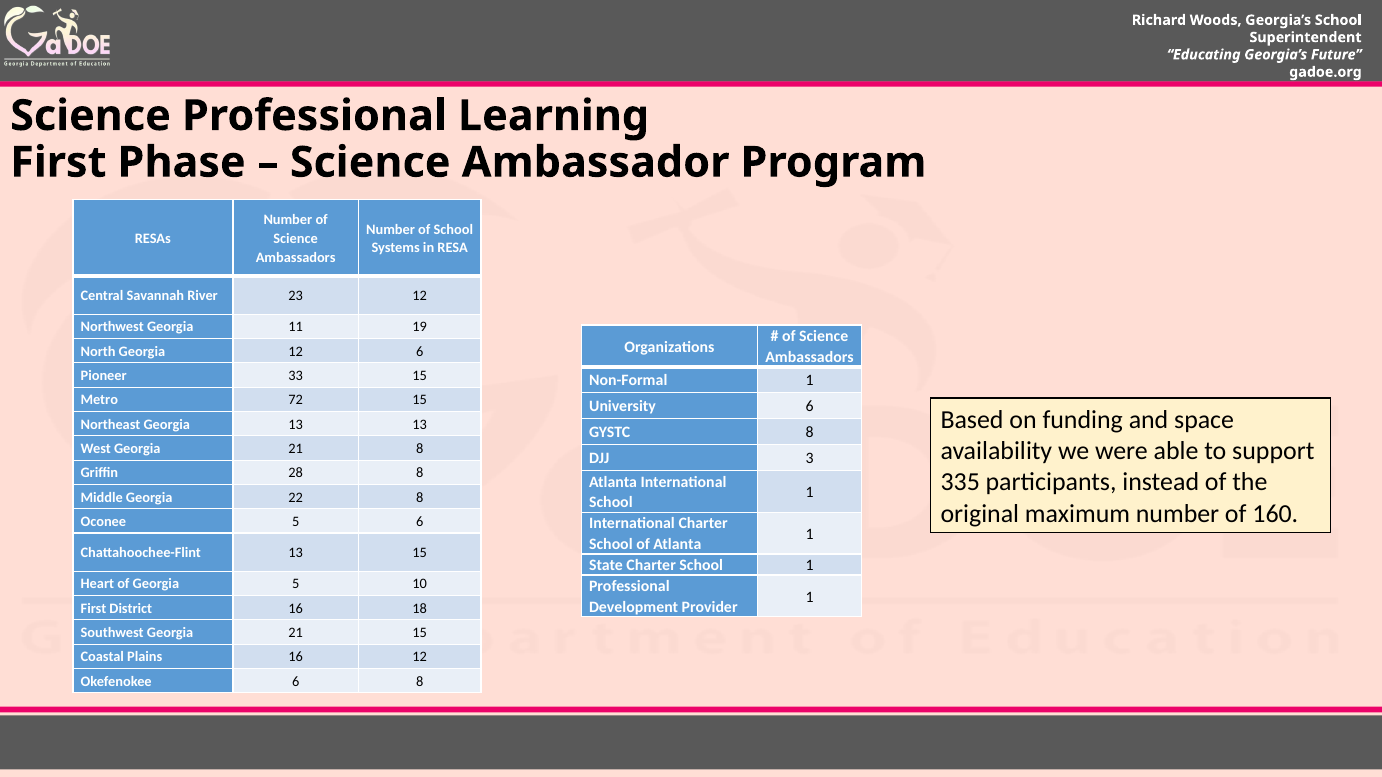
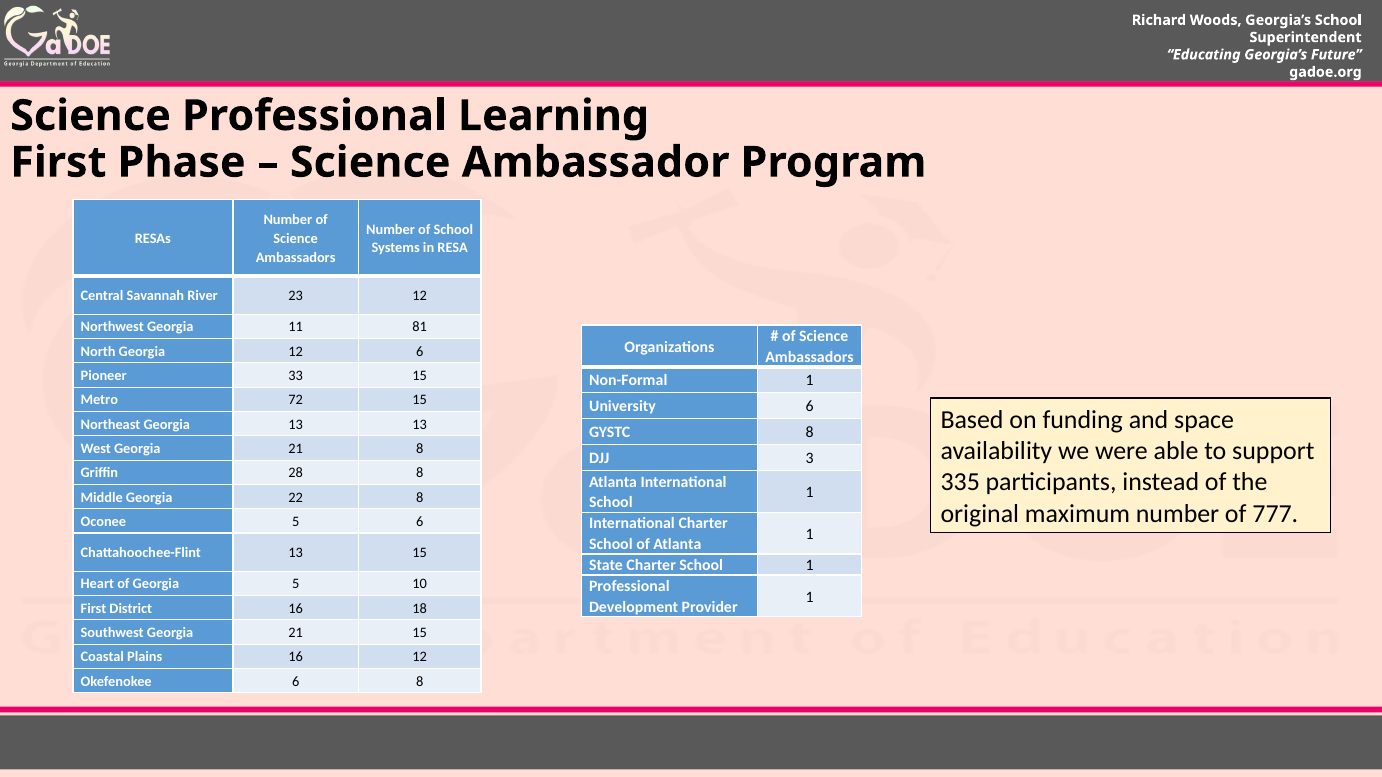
19: 19 -> 81
160: 160 -> 777
